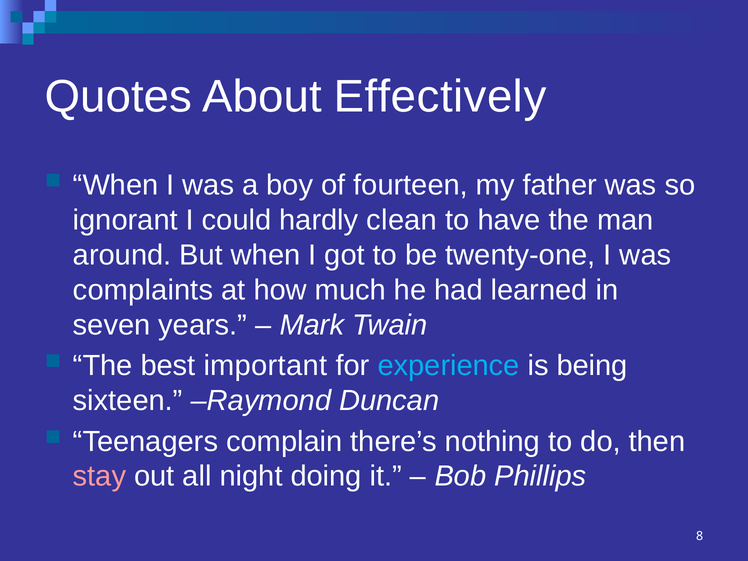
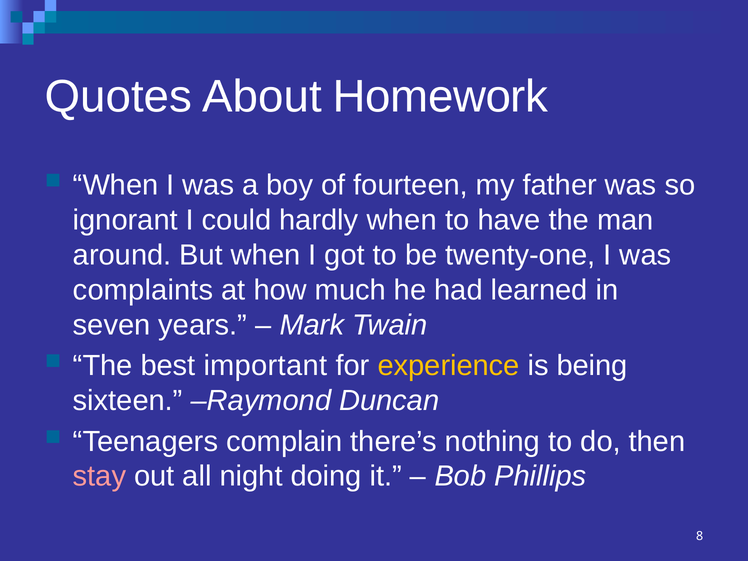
Effectively: Effectively -> Homework
hardly clean: clean -> when
experience colour: light blue -> yellow
